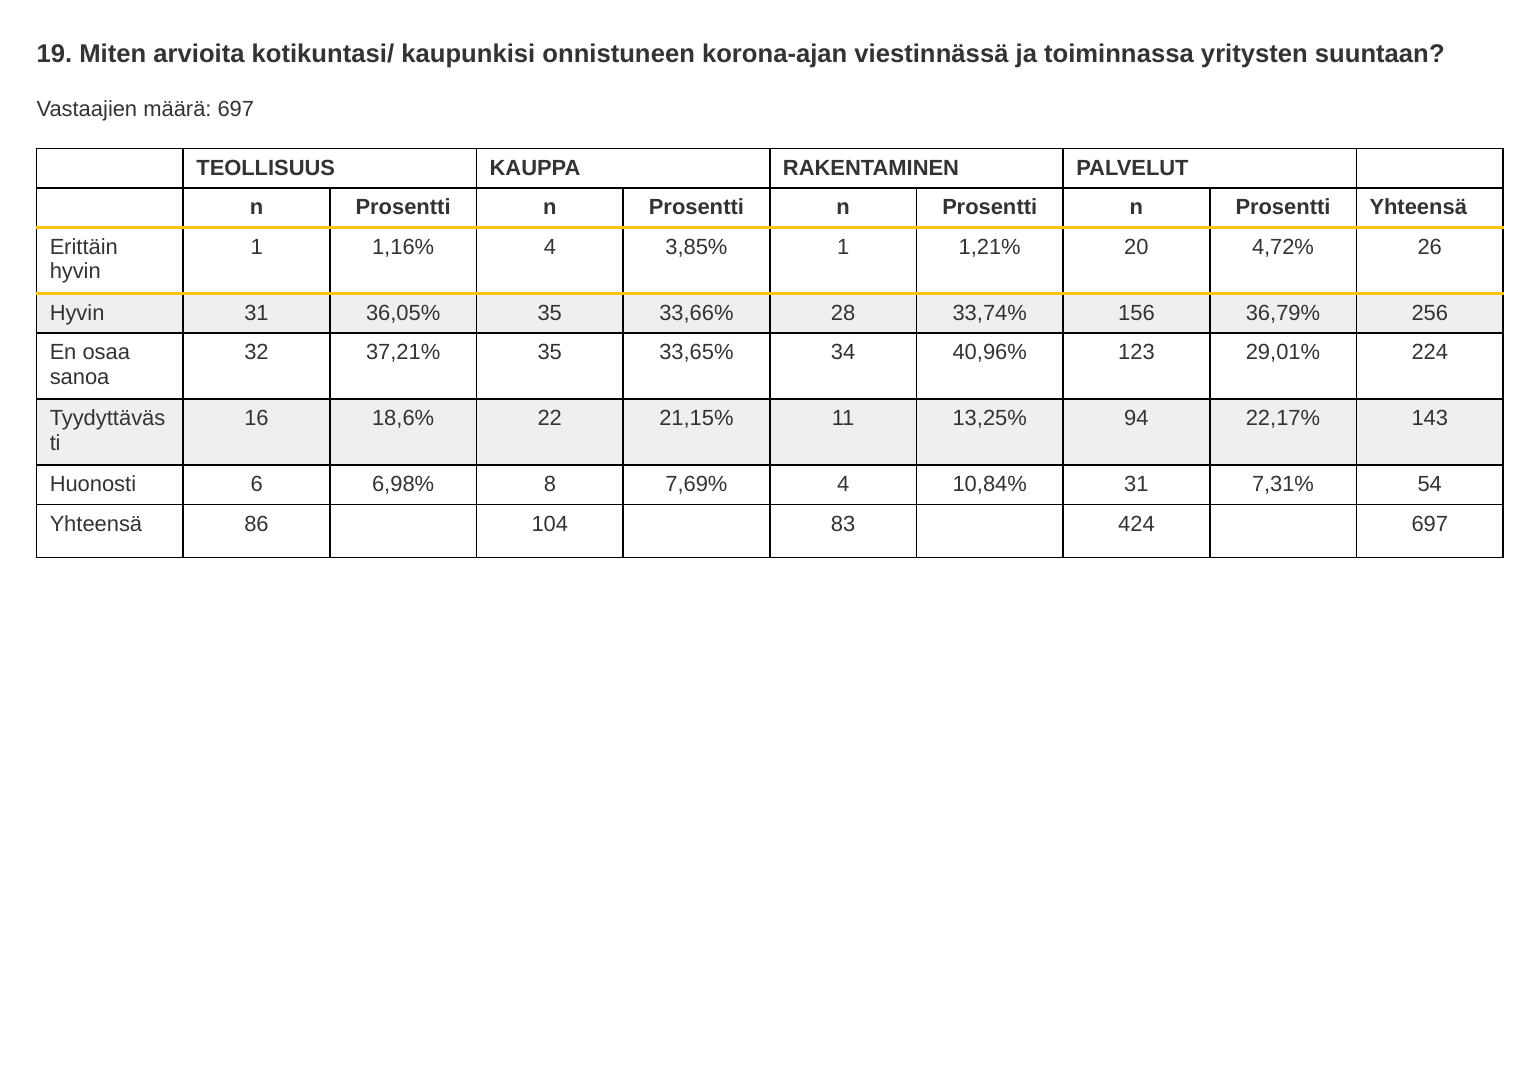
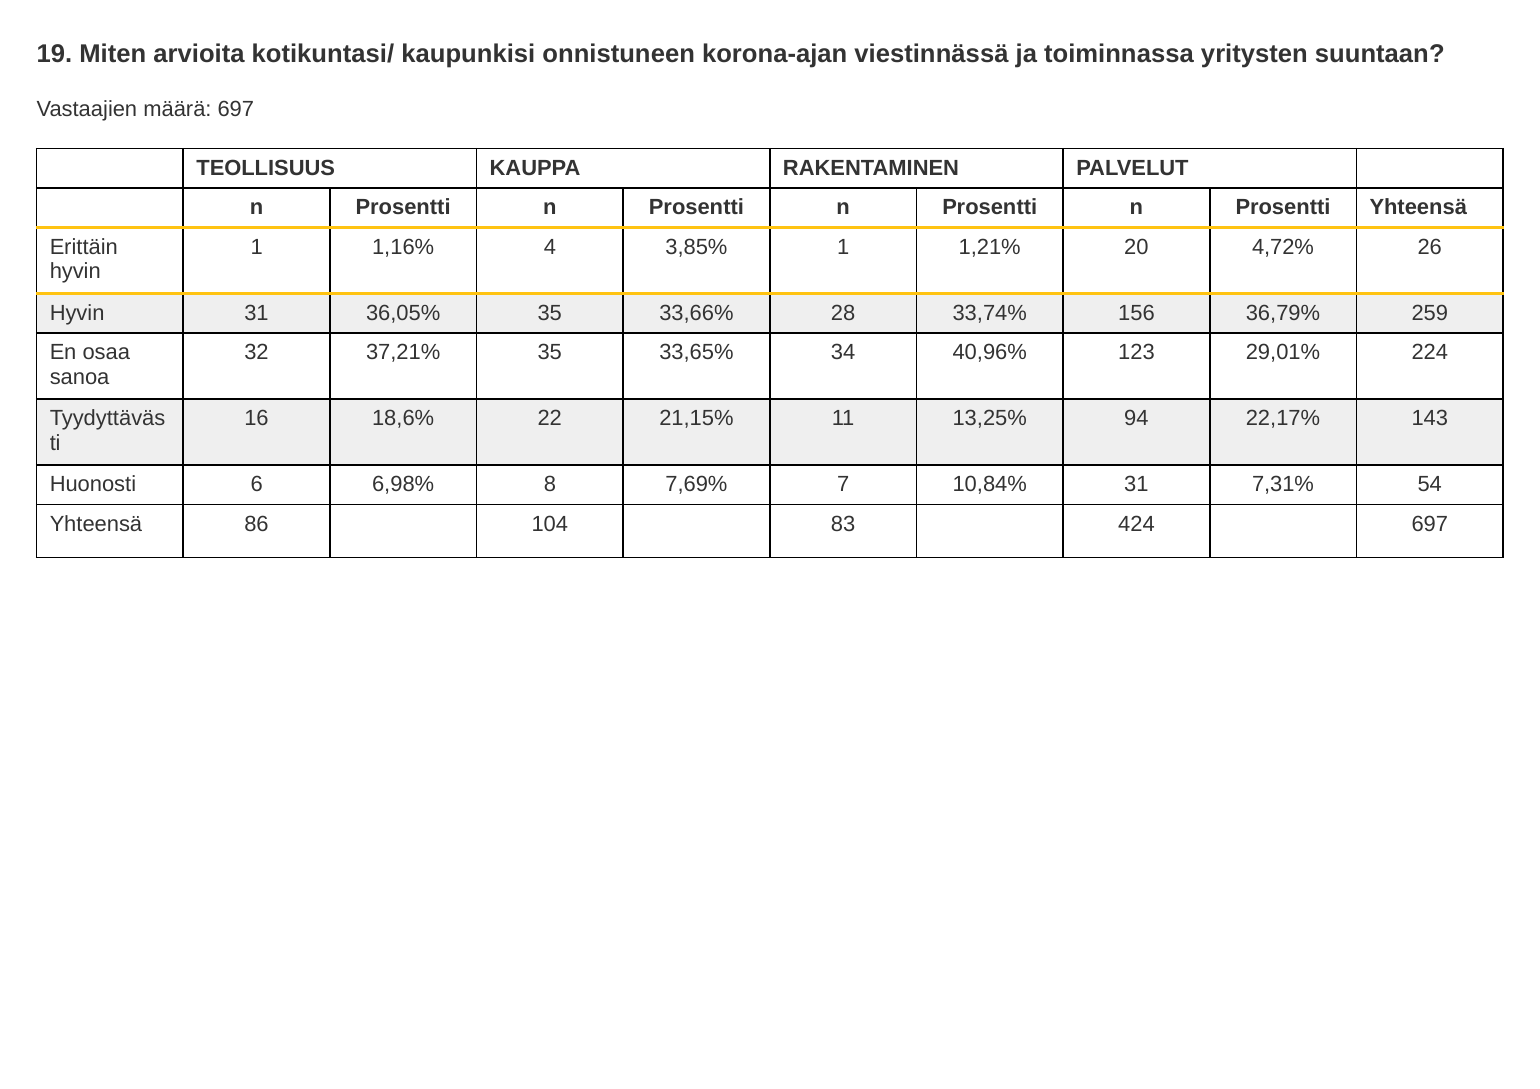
256: 256 -> 259
7,69% 4: 4 -> 7
